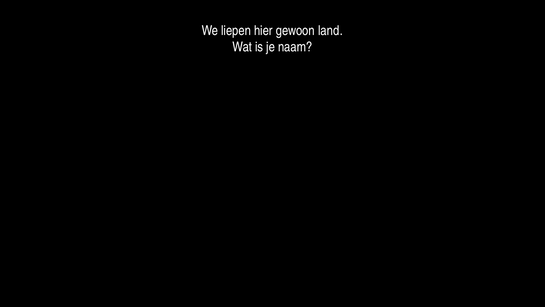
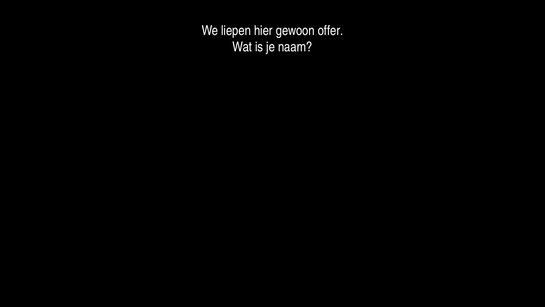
land: land -> offer
